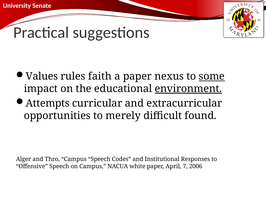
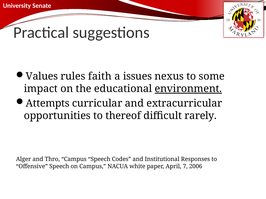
a paper: paper -> issues
some underline: present -> none
merely: merely -> thereof
found: found -> rarely
